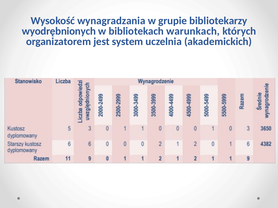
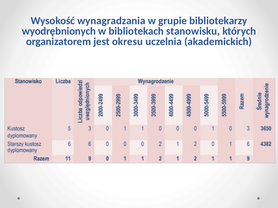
warunkach: warunkach -> stanowisku
system: system -> okresu
